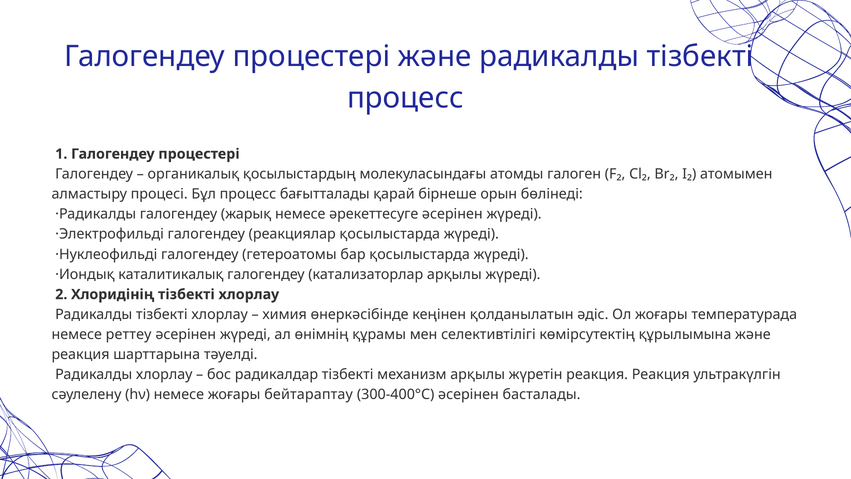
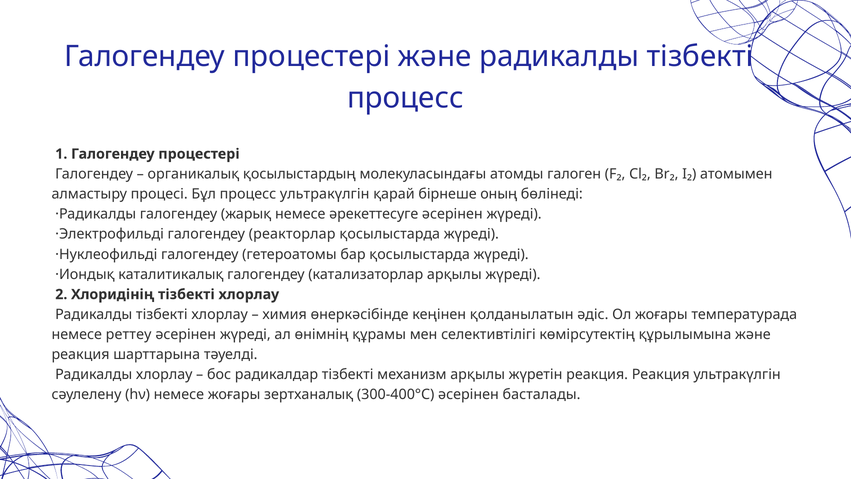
процесс бағытталады: бағытталады -> ультракүлгін
орын: орын -> оның
реакциялар: реакциялар -> реакторлар
бейтараптау: бейтараптау -> зертханалық
